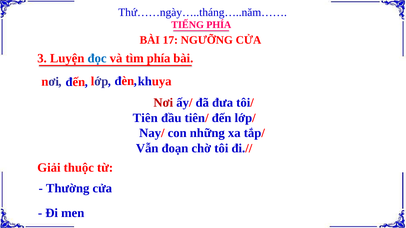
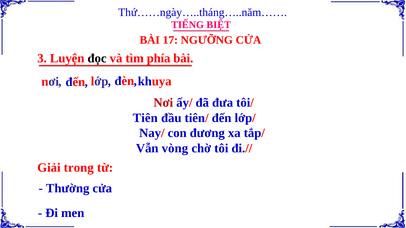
TIẾNG PHÍA: PHÍA -> BIỆT
đọc colour: blue -> black
những: những -> đương
đoạn: đoạn -> vòng
thuộc: thuộc -> trong
